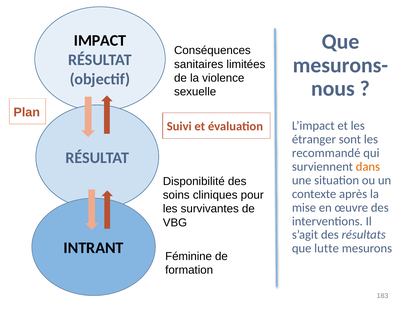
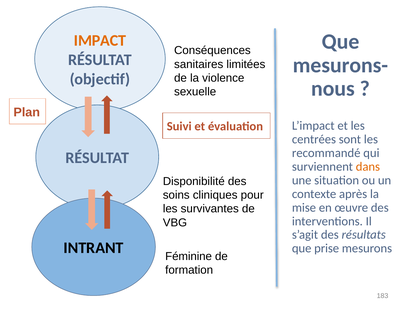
IMPACT colour: black -> orange
étranger: étranger -> centrées
lutte: lutte -> prise
